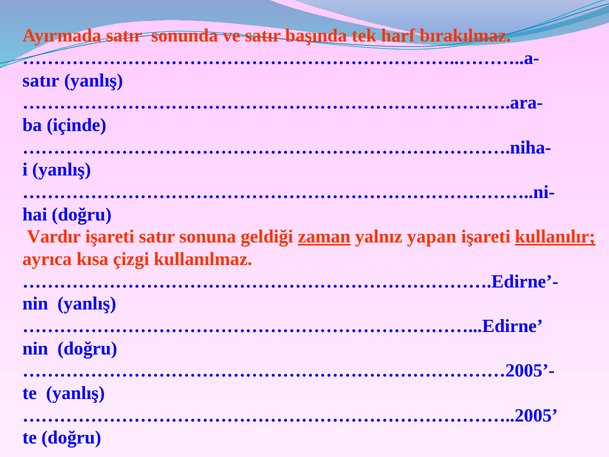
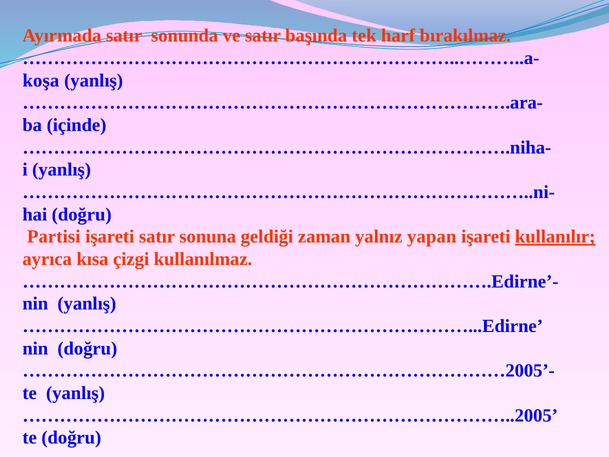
satır at (41, 80): satır -> koşa
Vardır: Vardır -> Partisi
zaman underline: present -> none
